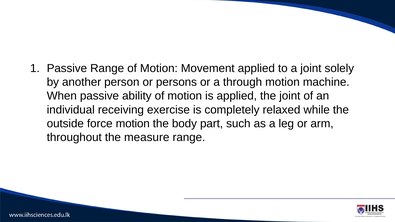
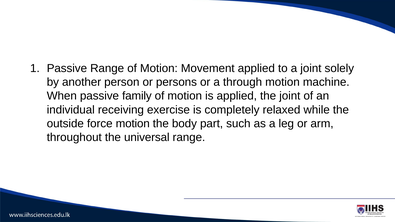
ability: ability -> family
measure: measure -> universal
